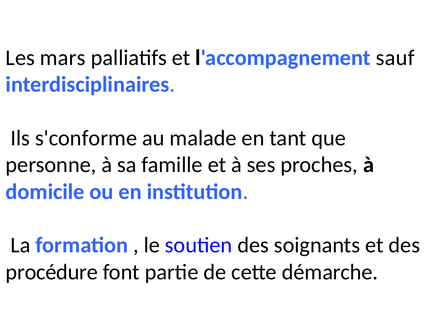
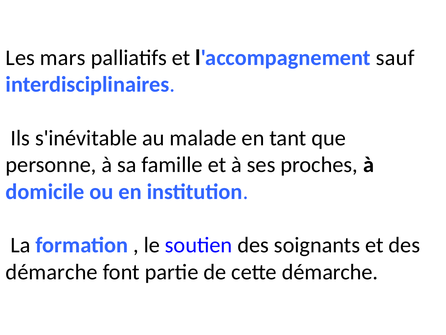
s'conforme: s'conforme -> s'inévitable
procédure at (52, 272): procédure -> démarche
